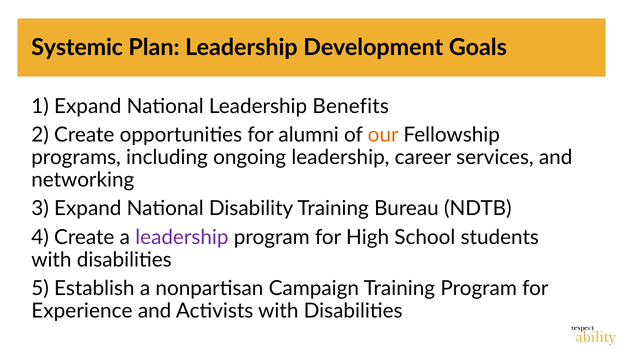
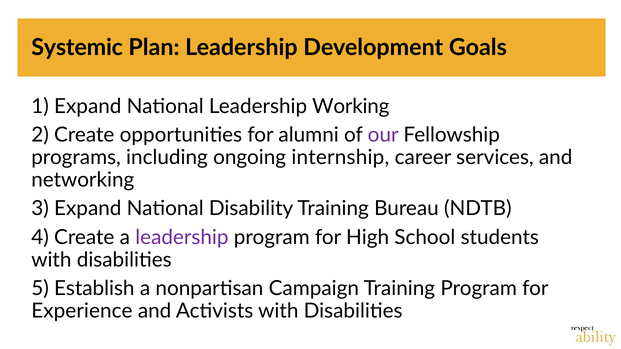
Benefits: Benefits -> Working
our colour: orange -> purple
ongoing leadership: leadership -> internship
